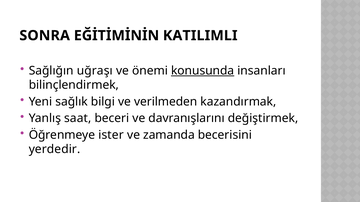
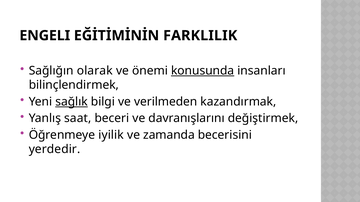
SONRA: SONRA -> ENGELI
KATILIMLI: KATILIMLI -> FARKLILIK
uğraşı: uğraşı -> olarak
sağlık underline: none -> present
ister: ister -> iyilik
